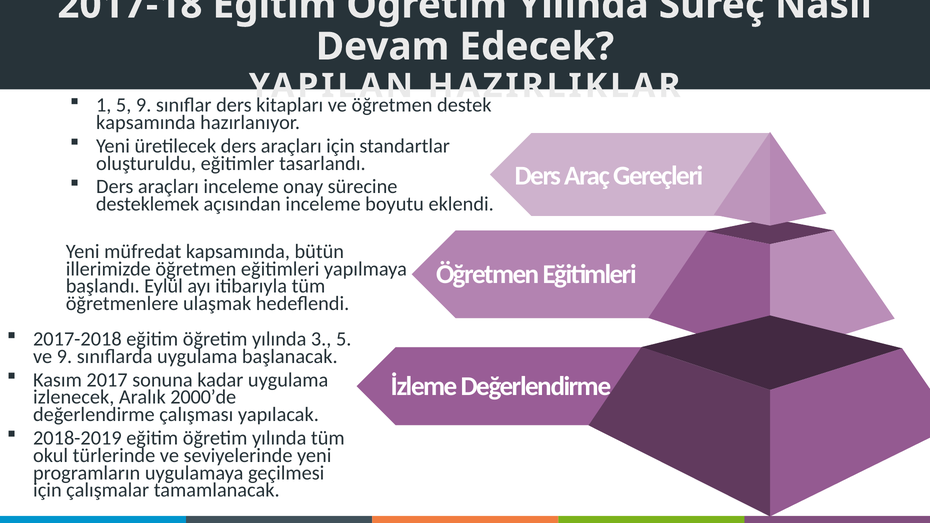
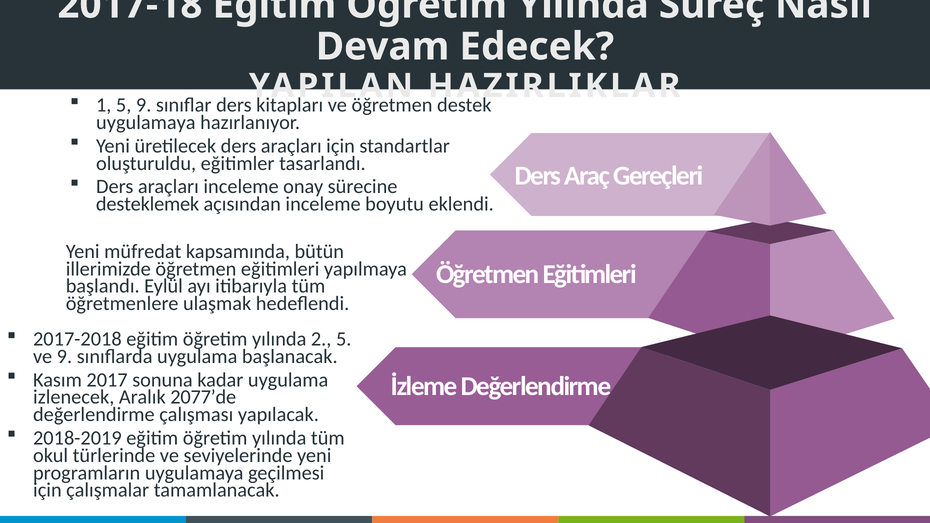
kapsamında at (146, 123): kapsamında -> uygulamaya
3: 3 -> 2
2000’de: 2000’de -> 2077’de
